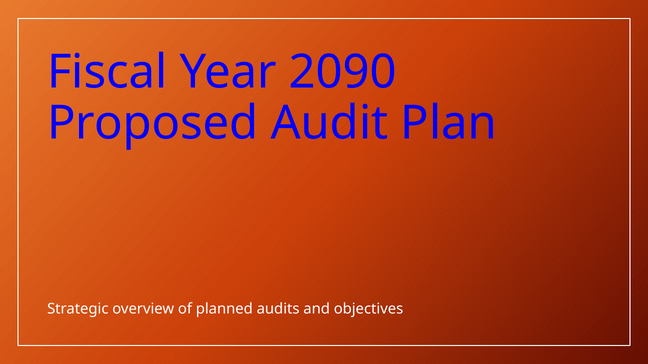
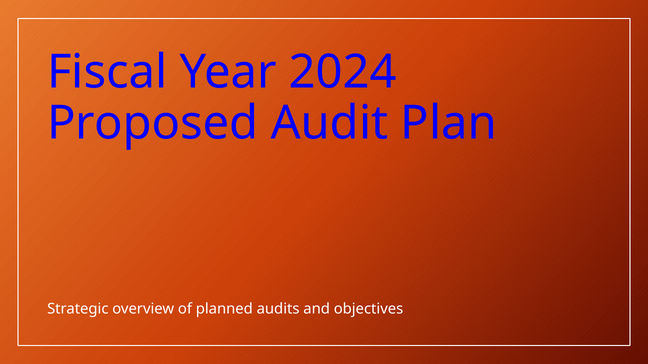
2090: 2090 -> 2024
